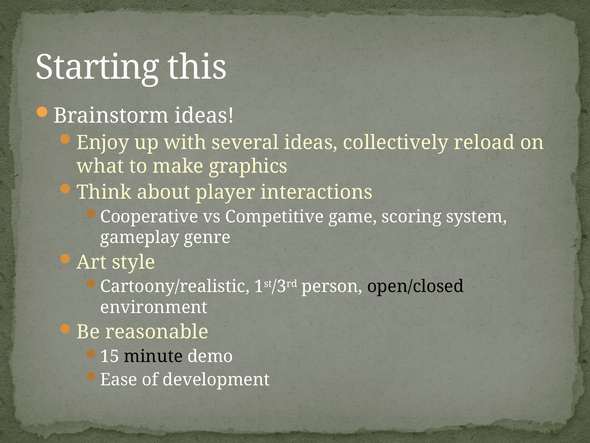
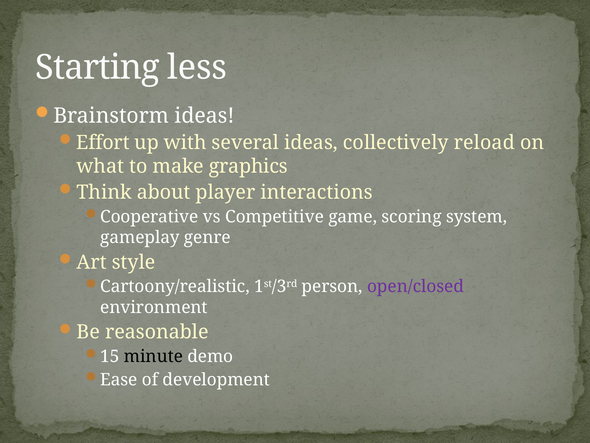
this: this -> less
Enjoy: Enjoy -> Effort
open/closed colour: black -> purple
